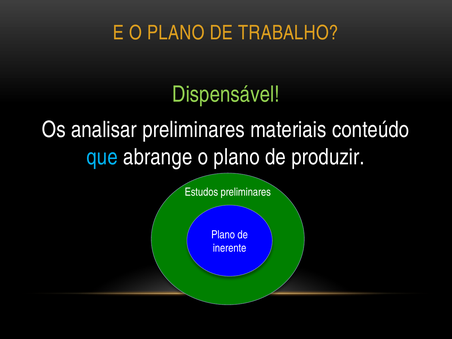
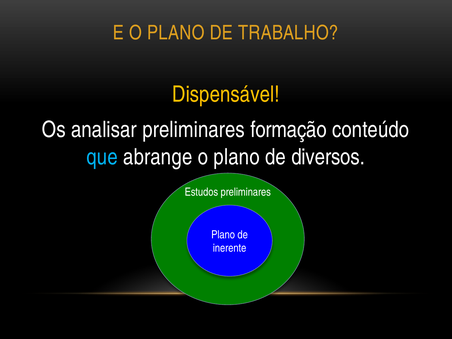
Dispensável colour: light green -> yellow
materiais: materiais -> formação
produzir: produzir -> diversos
